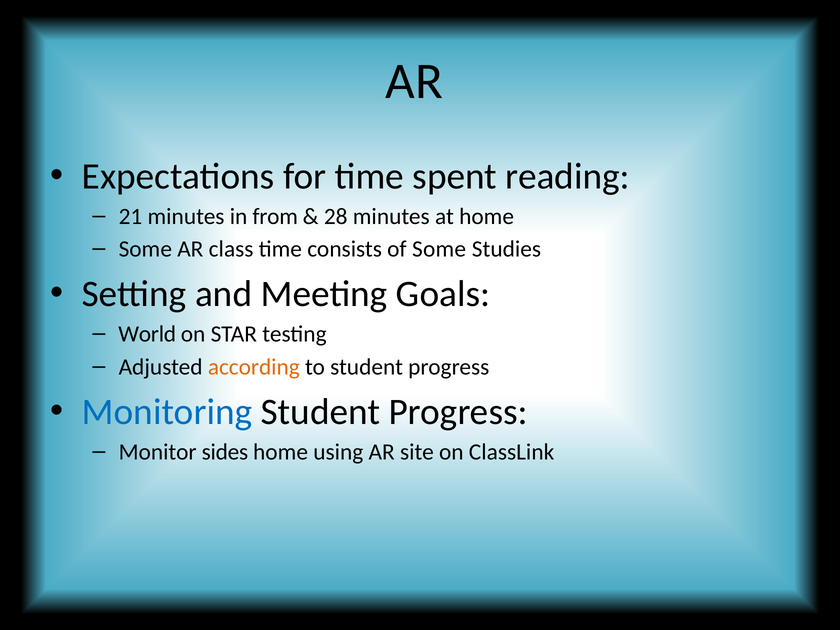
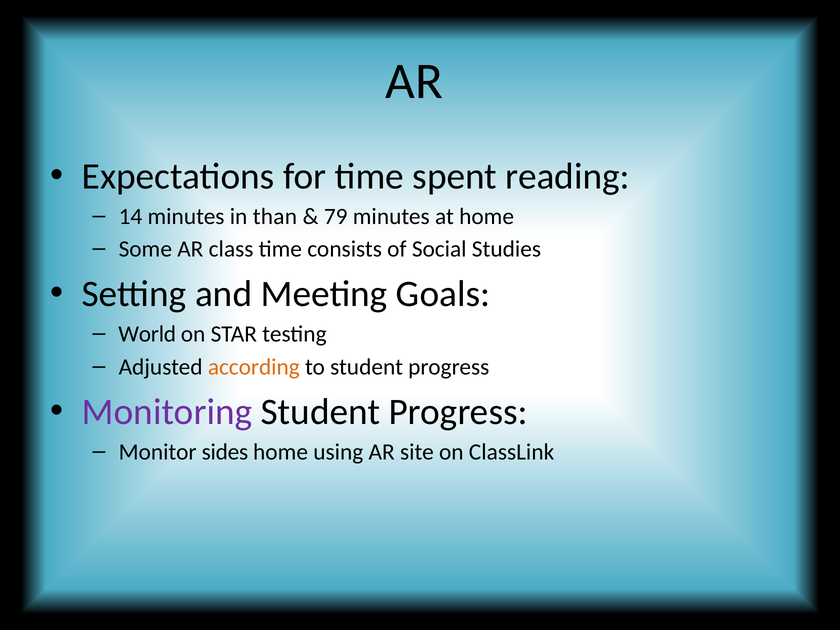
21: 21 -> 14
from: from -> than
28: 28 -> 79
of Some: Some -> Social
Monitoring colour: blue -> purple
